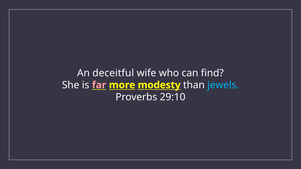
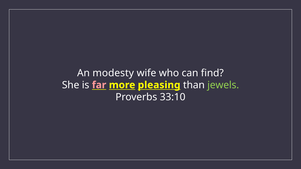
deceitful: deceitful -> modesty
modesty: modesty -> pleasing
jewels colour: light blue -> light green
29:10: 29:10 -> 33:10
